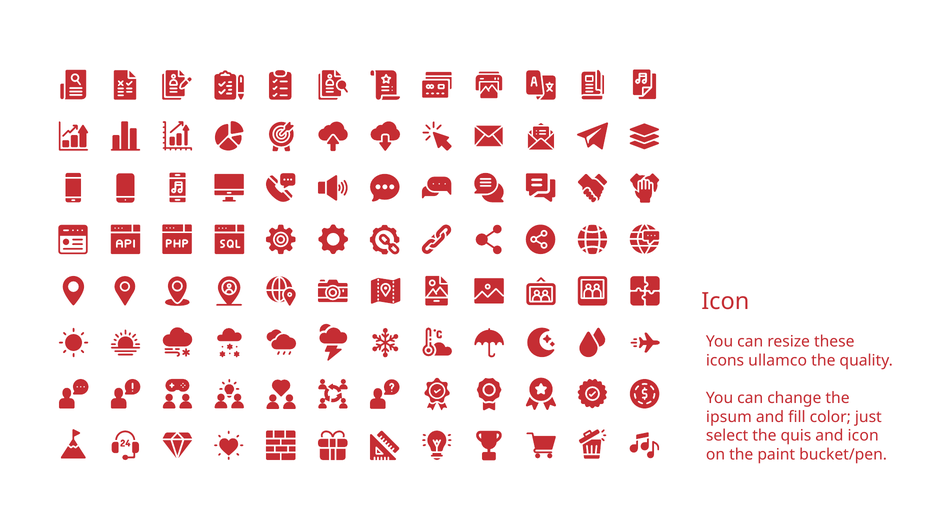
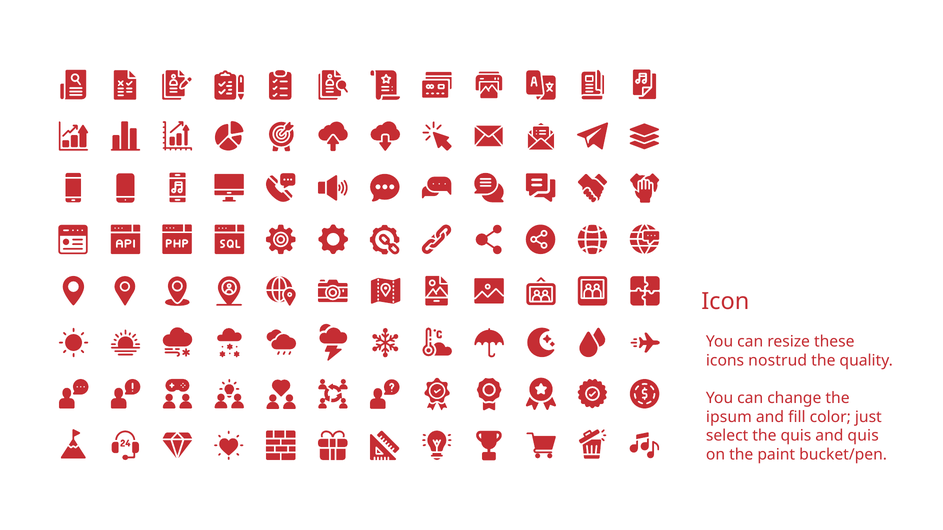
ullamco: ullamco -> nostrud
and icon: icon -> quis
